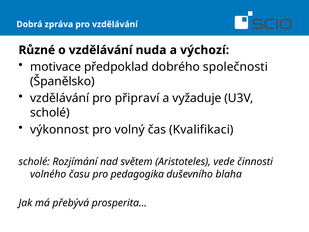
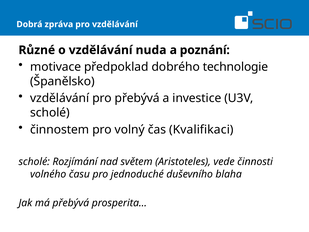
výchozí: výchozí -> poznání
společnosti: společnosti -> technologie
pro připraví: připraví -> přebývá
vyžaduje: vyžaduje -> investice
výkonnost: výkonnost -> činnostem
pedagogika: pedagogika -> jednoduché
